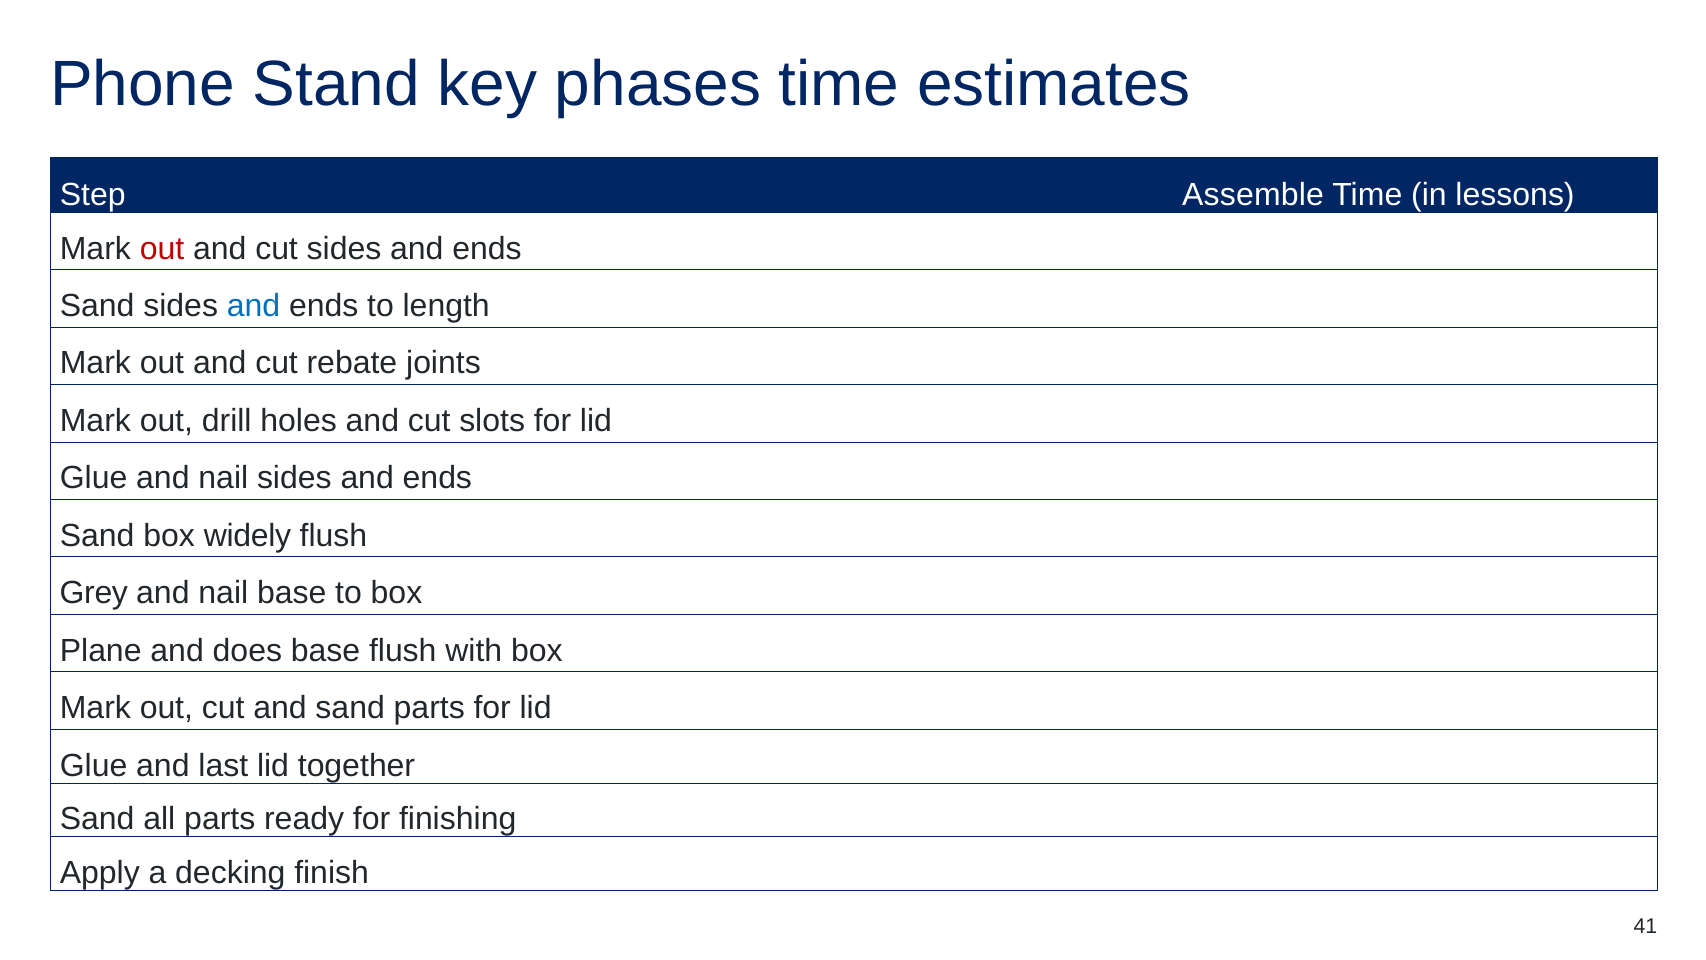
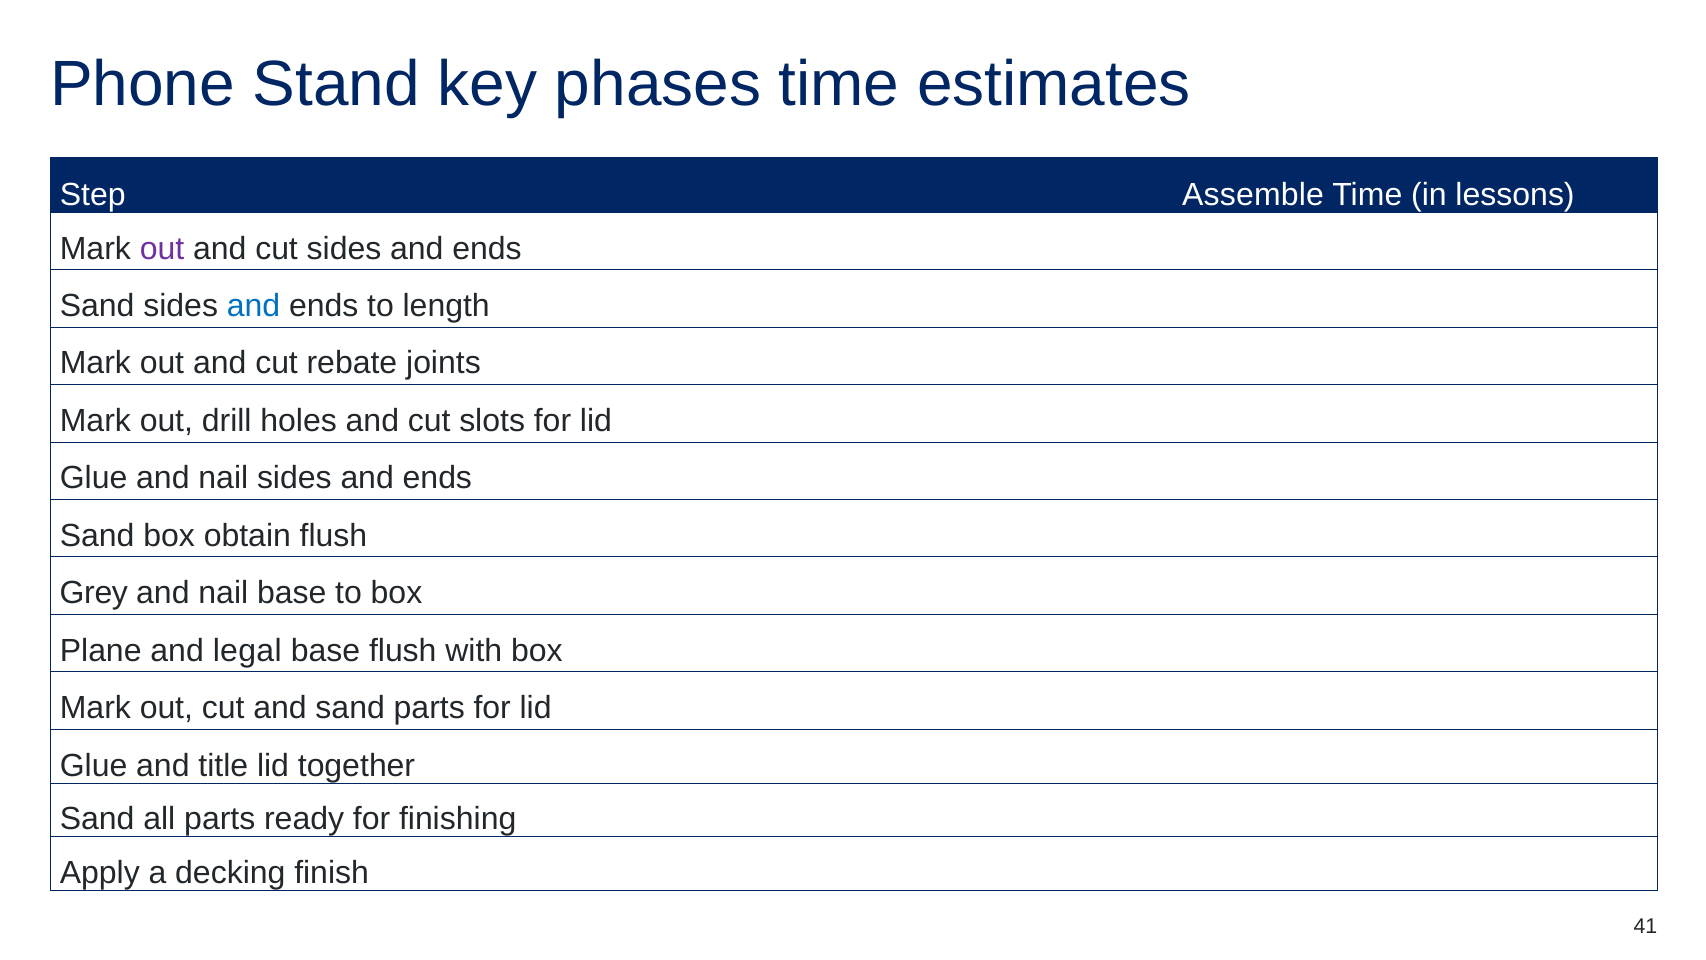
out at (162, 248) colour: red -> purple
widely: widely -> obtain
does: does -> legal
last: last -> title
